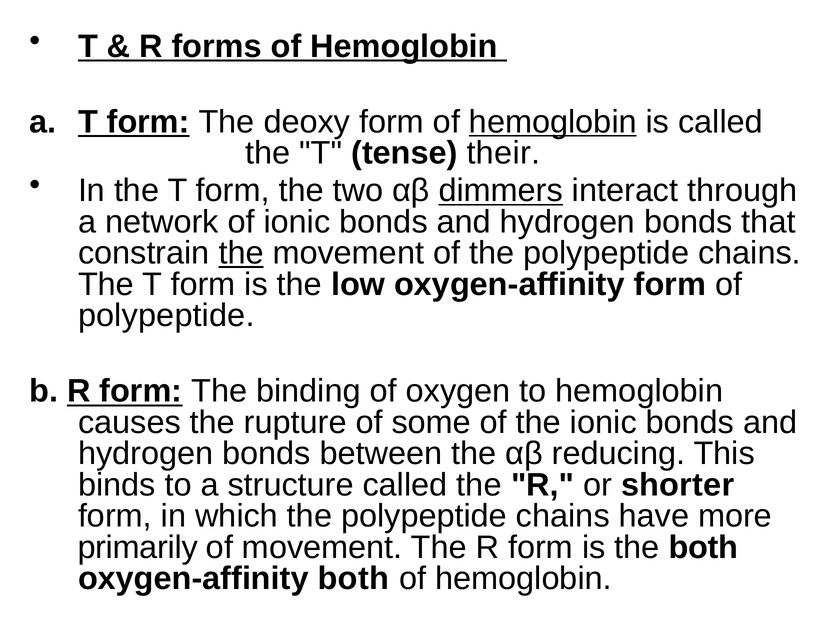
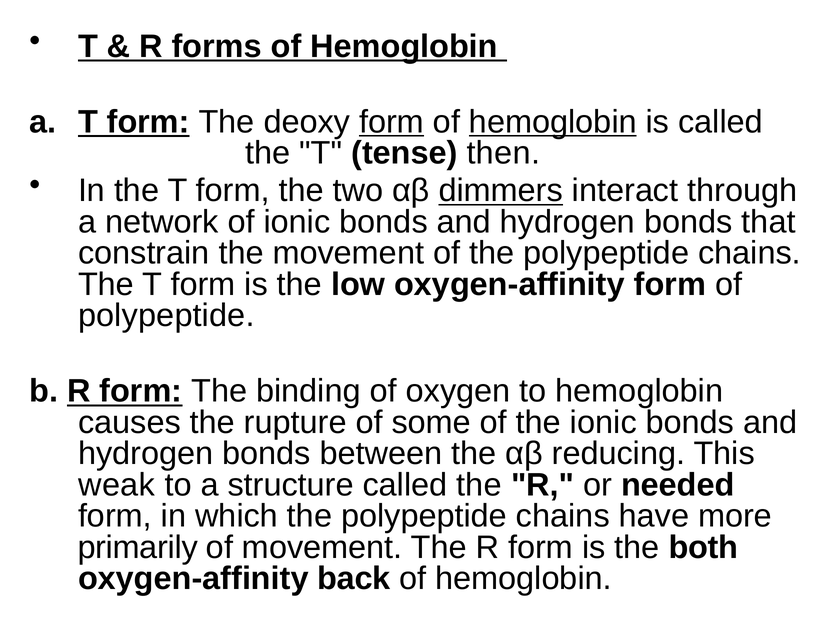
form at (392, 122) underline: none -> present
their: their -> then
the at (241, 253) underline: present -> none
binds: binds -> weak
shorter: shorter -> needed
oxygen-affinity both: both -> back
